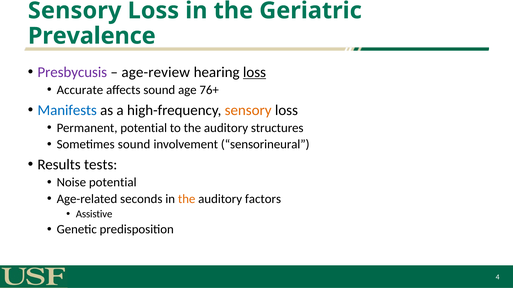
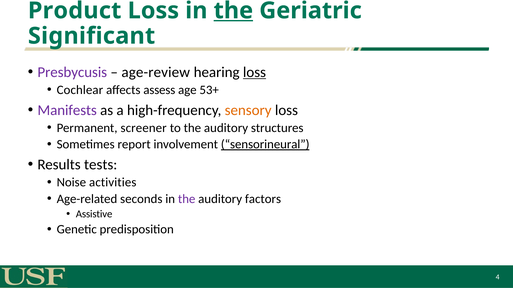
Sensory at (75, 11): Sensory -> Product
the at (233, 11) underline: none -> present
Prevalence: Prevalence -> Significant
Accurate: Accurate -> Cochlear
affects sound: sound -> assess
76+: 76+ -> 53+
Manifests colour: blue -> purple
Permanent potential: potential -> screener
Sometimes sound: sound -> report
sensorineural underline: none -> present
Noise potential: potential -> activities
the at (187, 199) colour: orange -> purple
